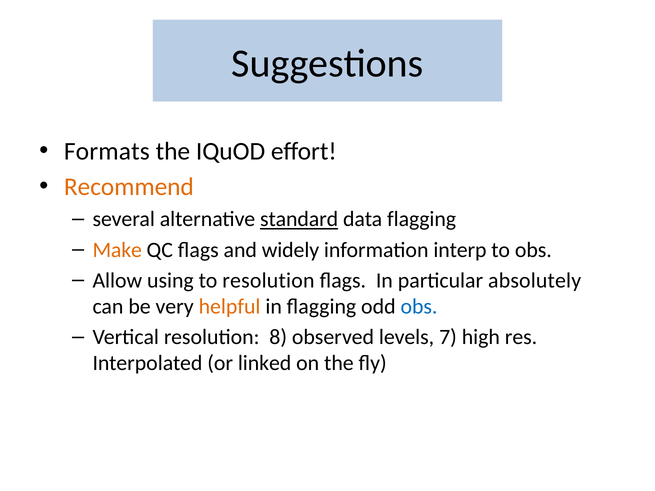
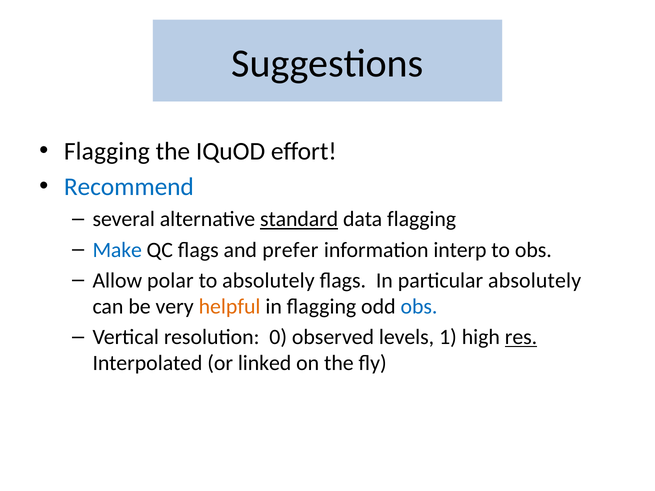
Formats at (107, 151): Formats -> Flagging
Recommend colour: orange -> blue
Make colour: orange -> blue
widely: widely -> prefer
using: using -> polar
to resolution: resolution -> absolutely
8: 8 -> 0
7: 7 -> 1
res underline: none -> present
